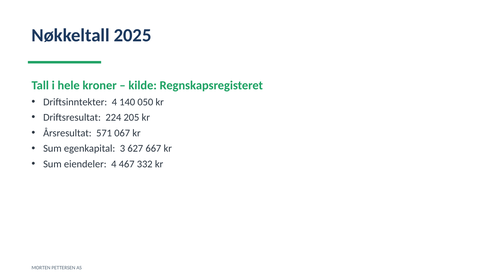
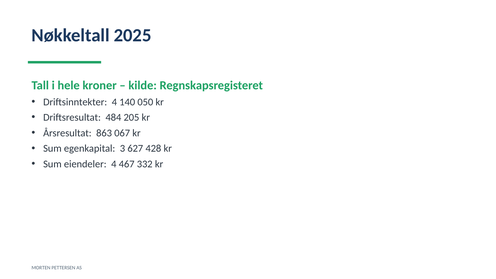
224: 224 -> 484
571: 571 -> 863
667: 667 -> 428
